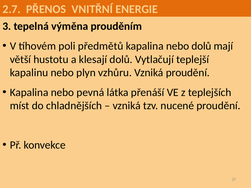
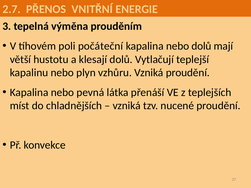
předmětů: předmětů -> počáteční
